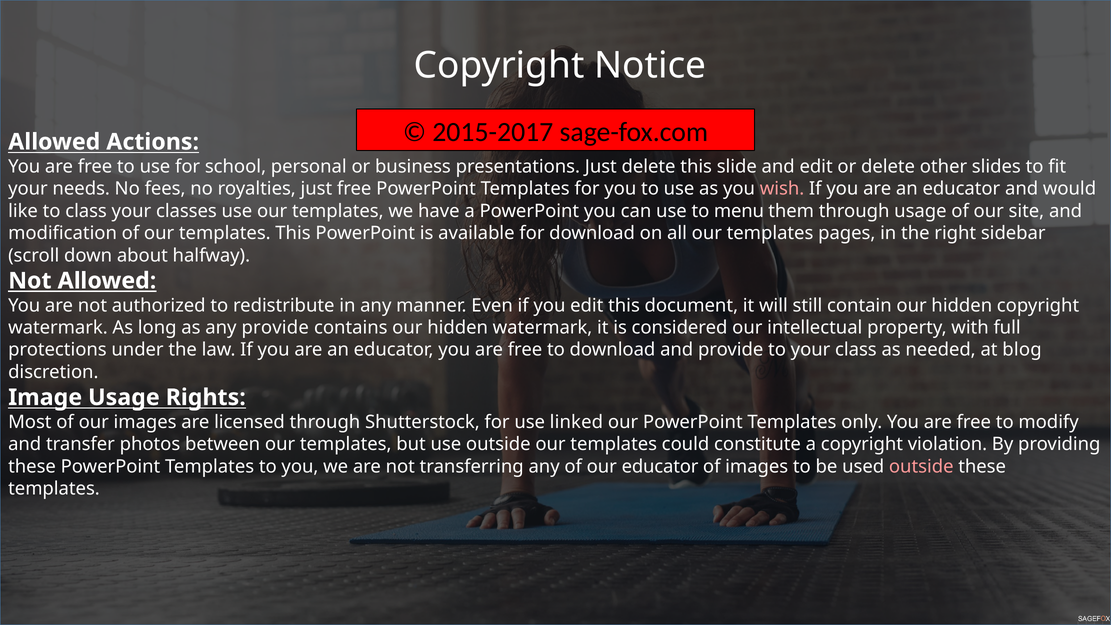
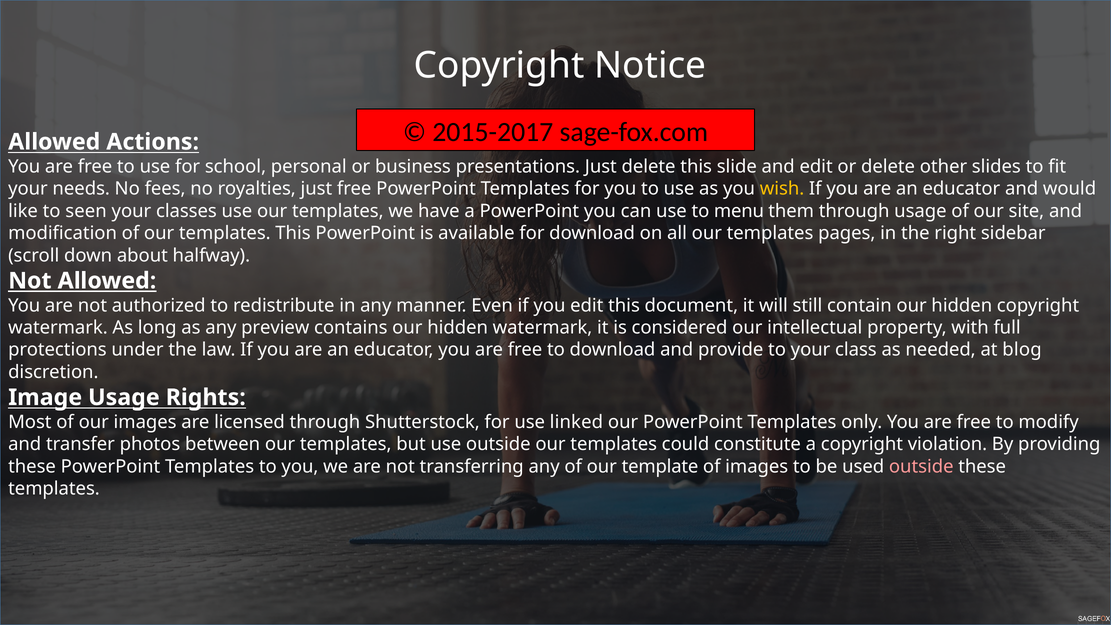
wish colour: pink -> yellow
to class: class -> seen
any provide: provide -> preview
our educator: educator -> template
